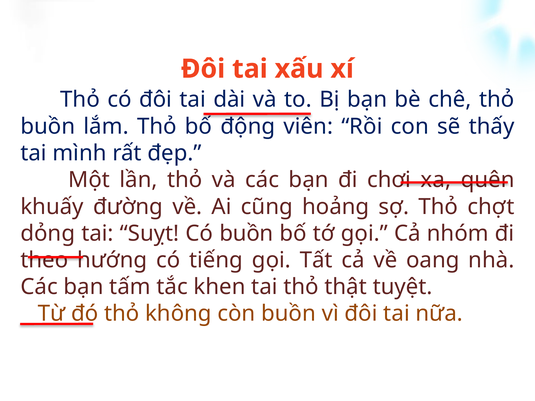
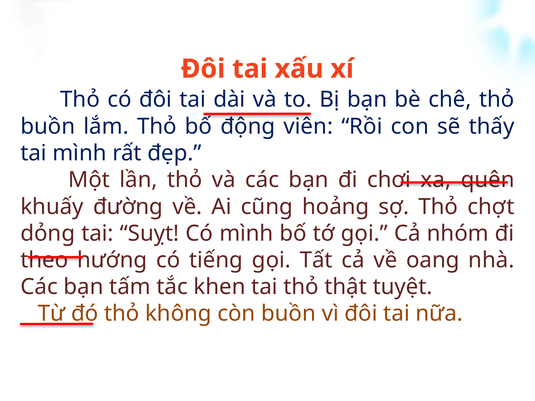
Có buồn: buồn -> mình
